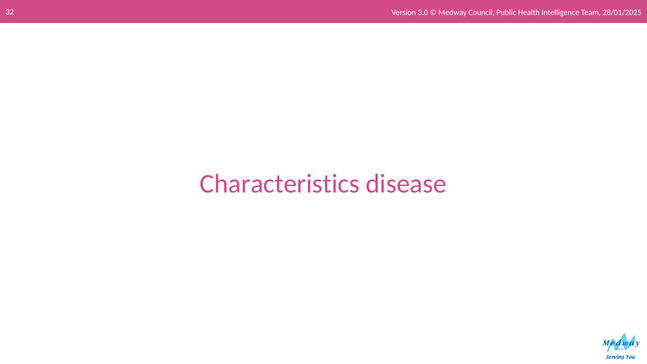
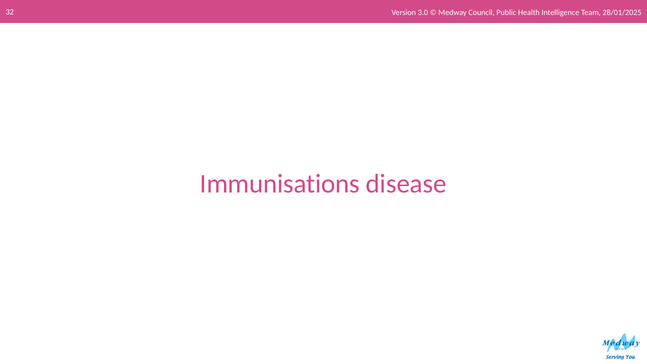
Characteristics: Characteristics -> Immunisations
